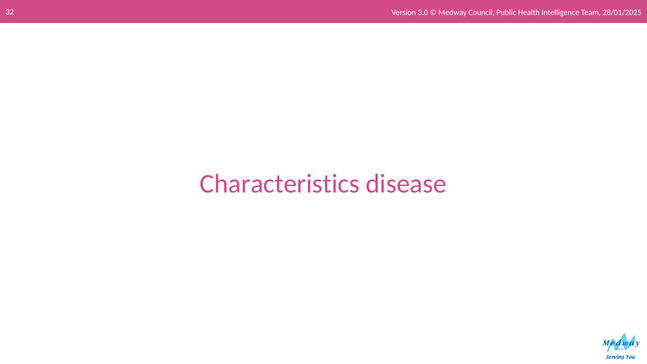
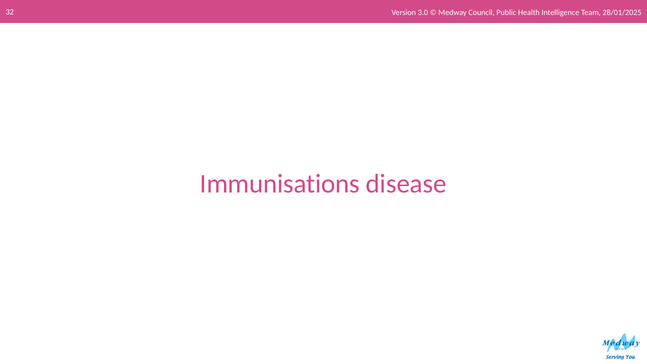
Characteristics: Characteristics -> Immunisations
